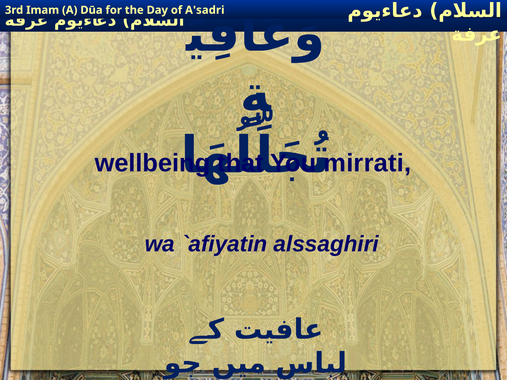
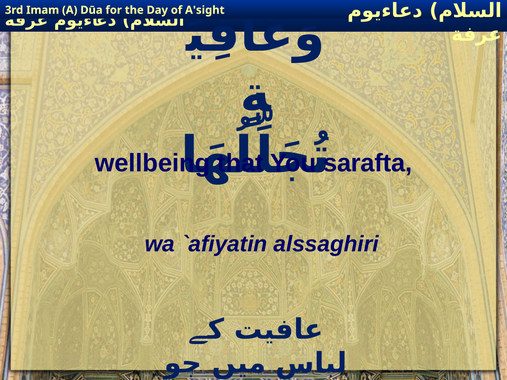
A'sadri: A'sadri -> A'sight
mirrati: mirrati -> sarafta
